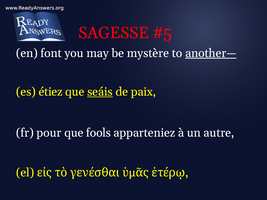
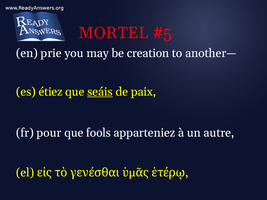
SAGESSE: SAGESSE -> MORTEL
font: font -> prie
mystère: mystère -> creation
another— underline: present -> none
